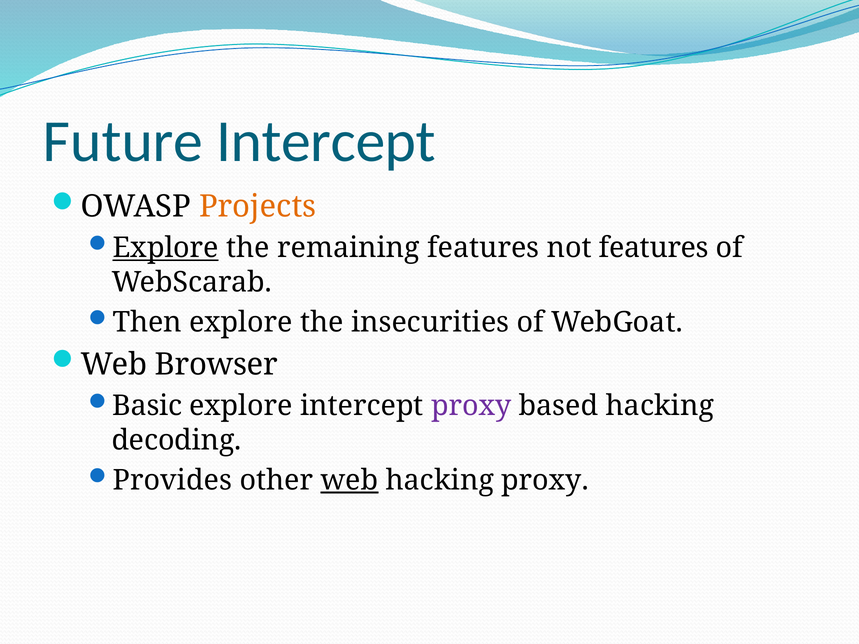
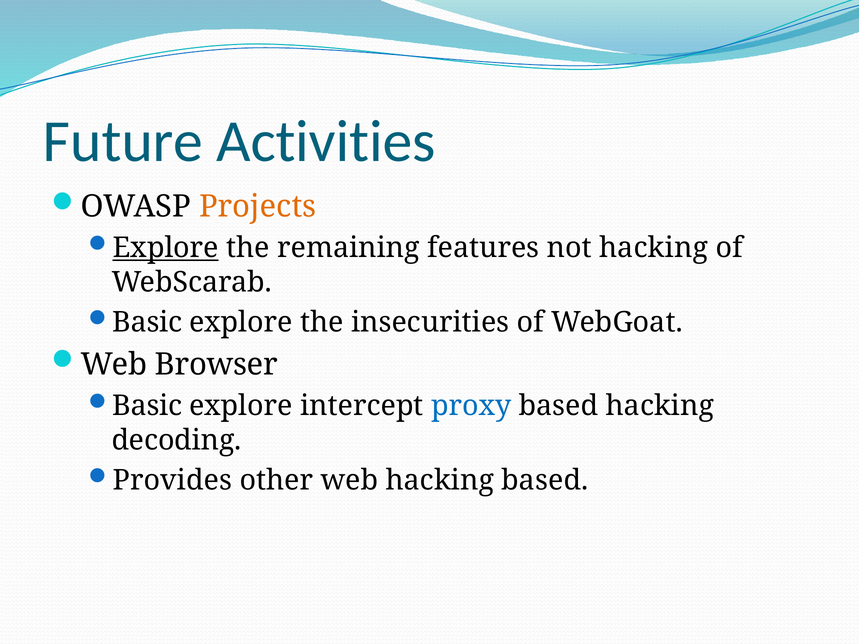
Future Intercept: Intercept -> Activities
not features: features -> hacking
Then at (147, 323): Then -> Basic
proxy at (471, 406) colour: purple -> blue
web at (349, 480) underline: present -> none
hacking proxy: proxy -> based
